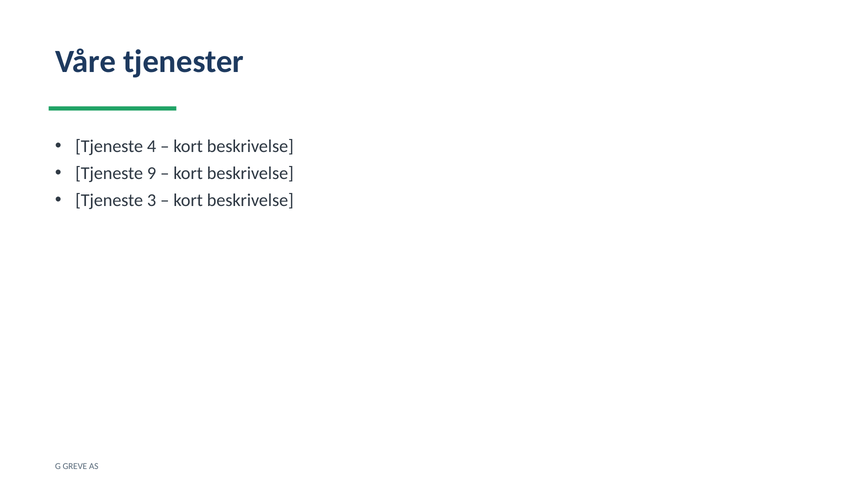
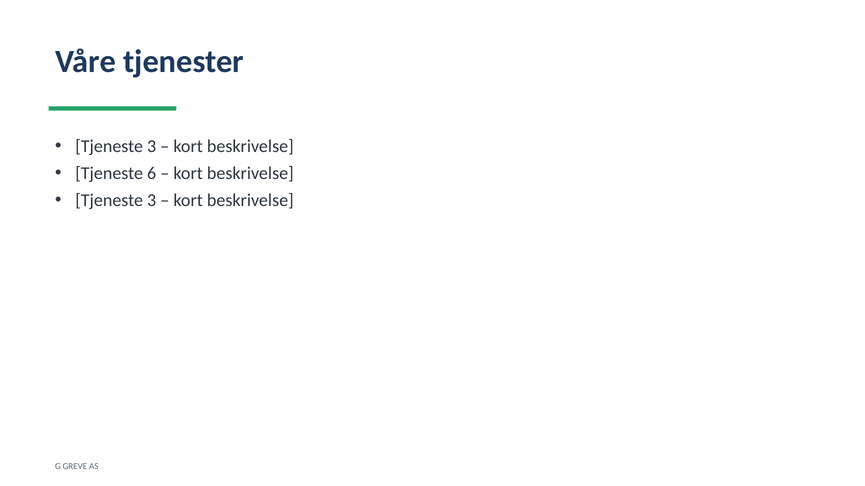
4 at (152, 147): 4 -> 3
9: 9 -> 6
